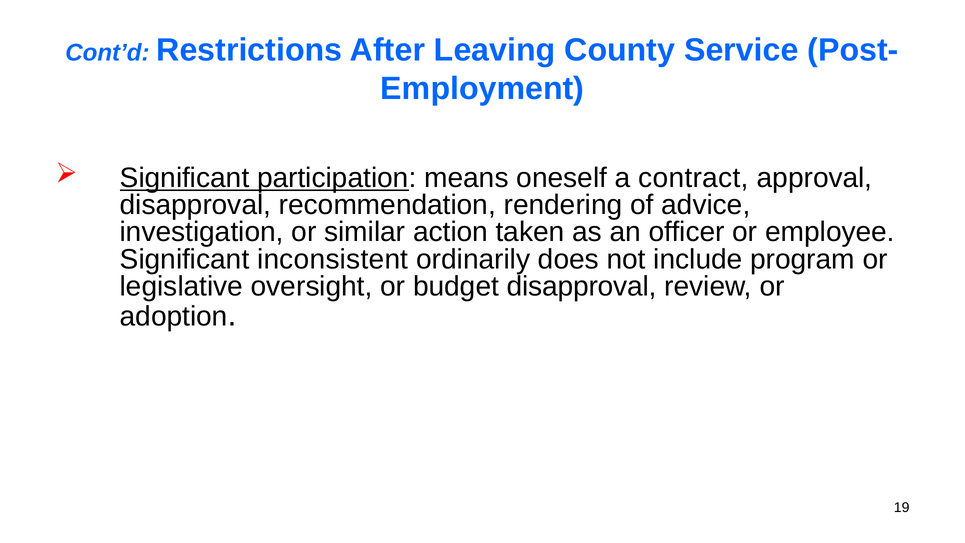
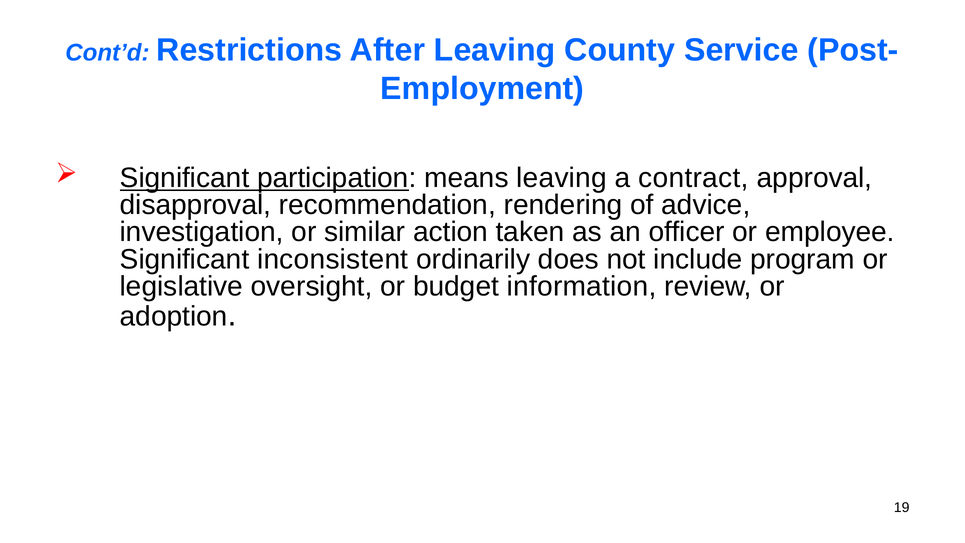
means oneself: oneself -> leaving
budget disapproval: disapproval -> information
